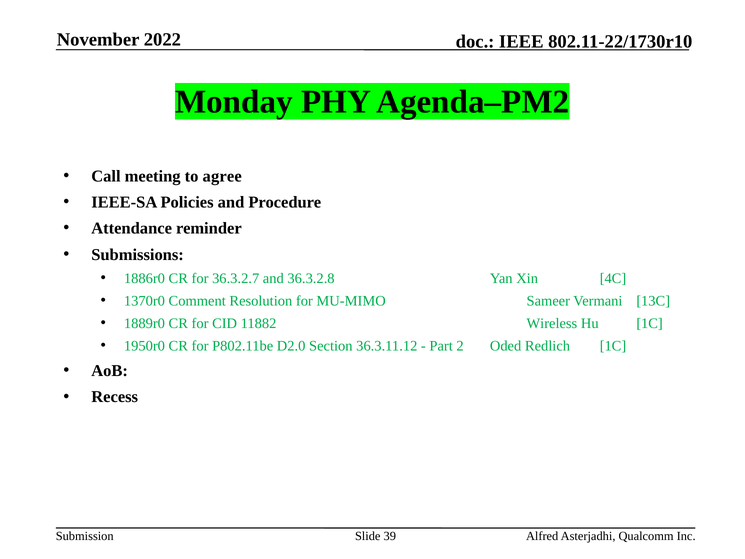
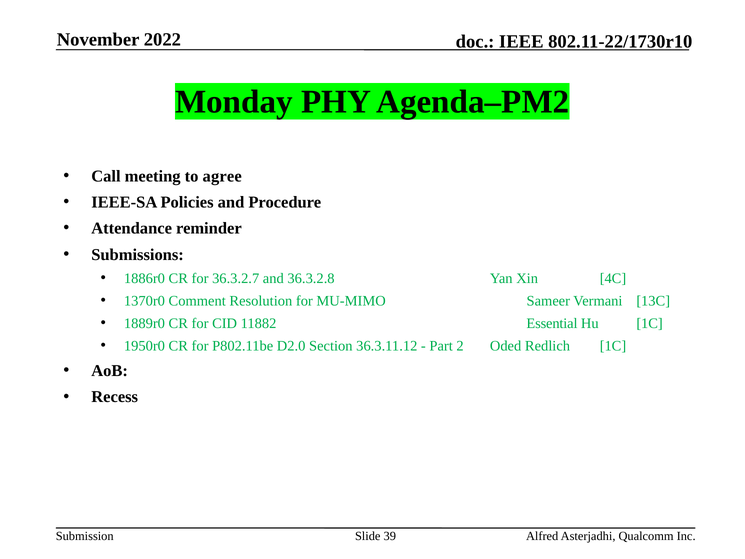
Wireless: Wireless -> Essential
